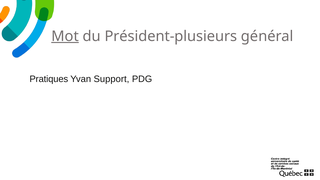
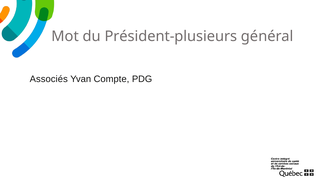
Mot underline: present -> none
Pratiques: Pratiques -> Associés
Support: Support -> Compte
